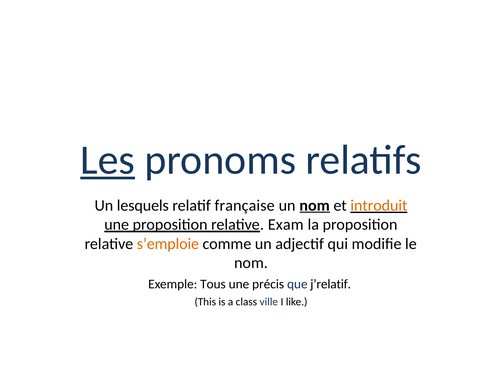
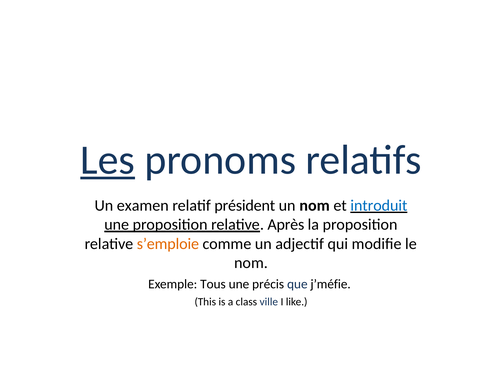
lesquels: lesquels -> examen
française: française -> président
nom at (315, 206) underline: present -> none
introduit colour: orange -> blue
Exam: Exam -> Après
j’relatif: j’relatif -> j’méfie
